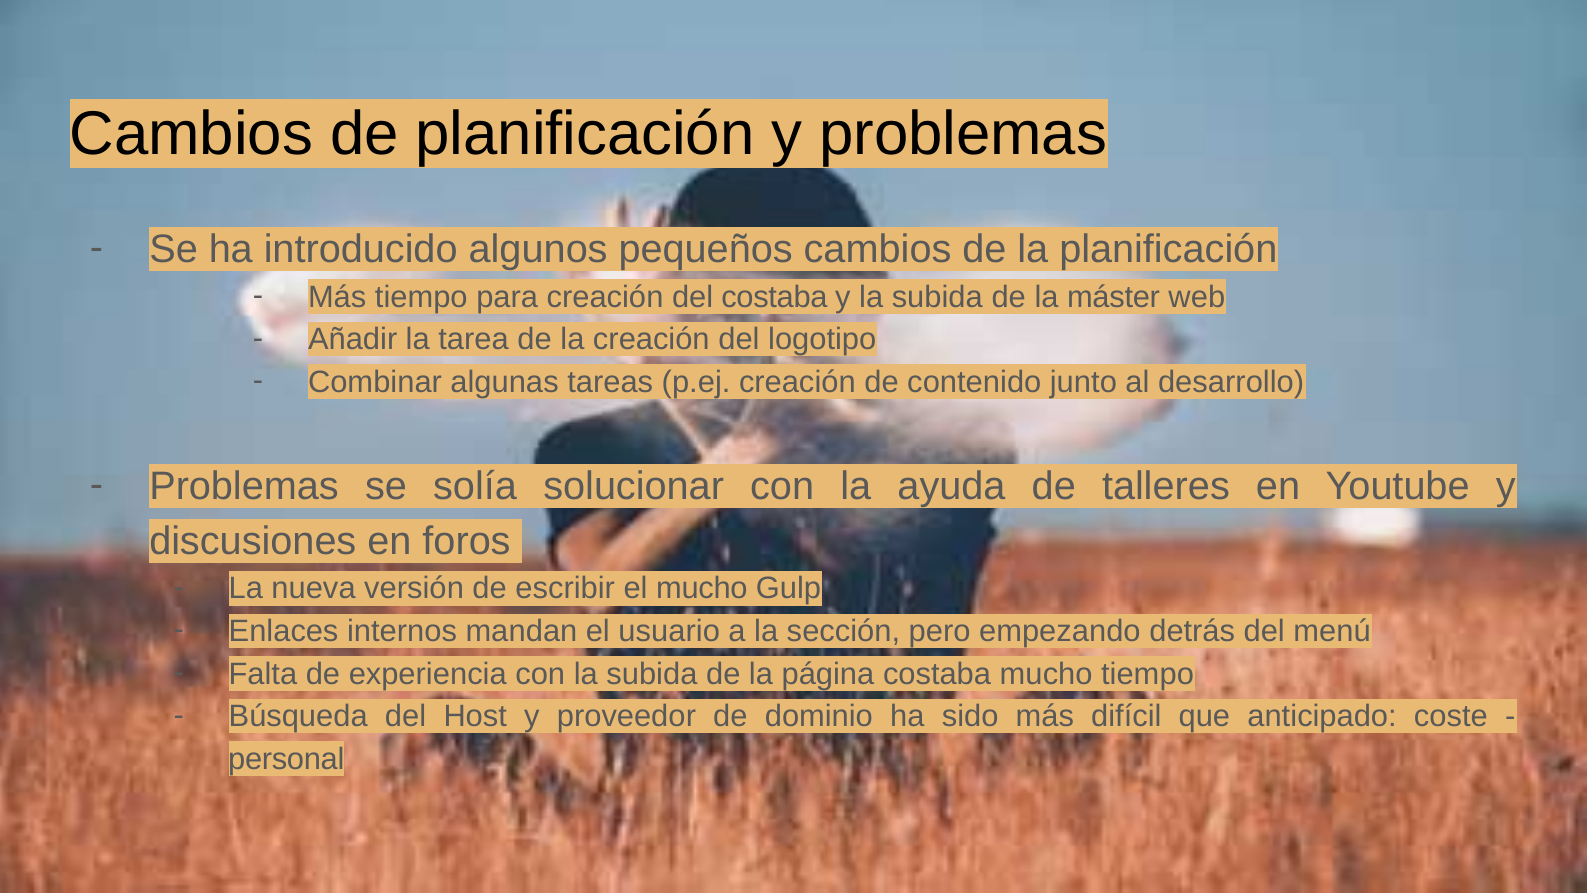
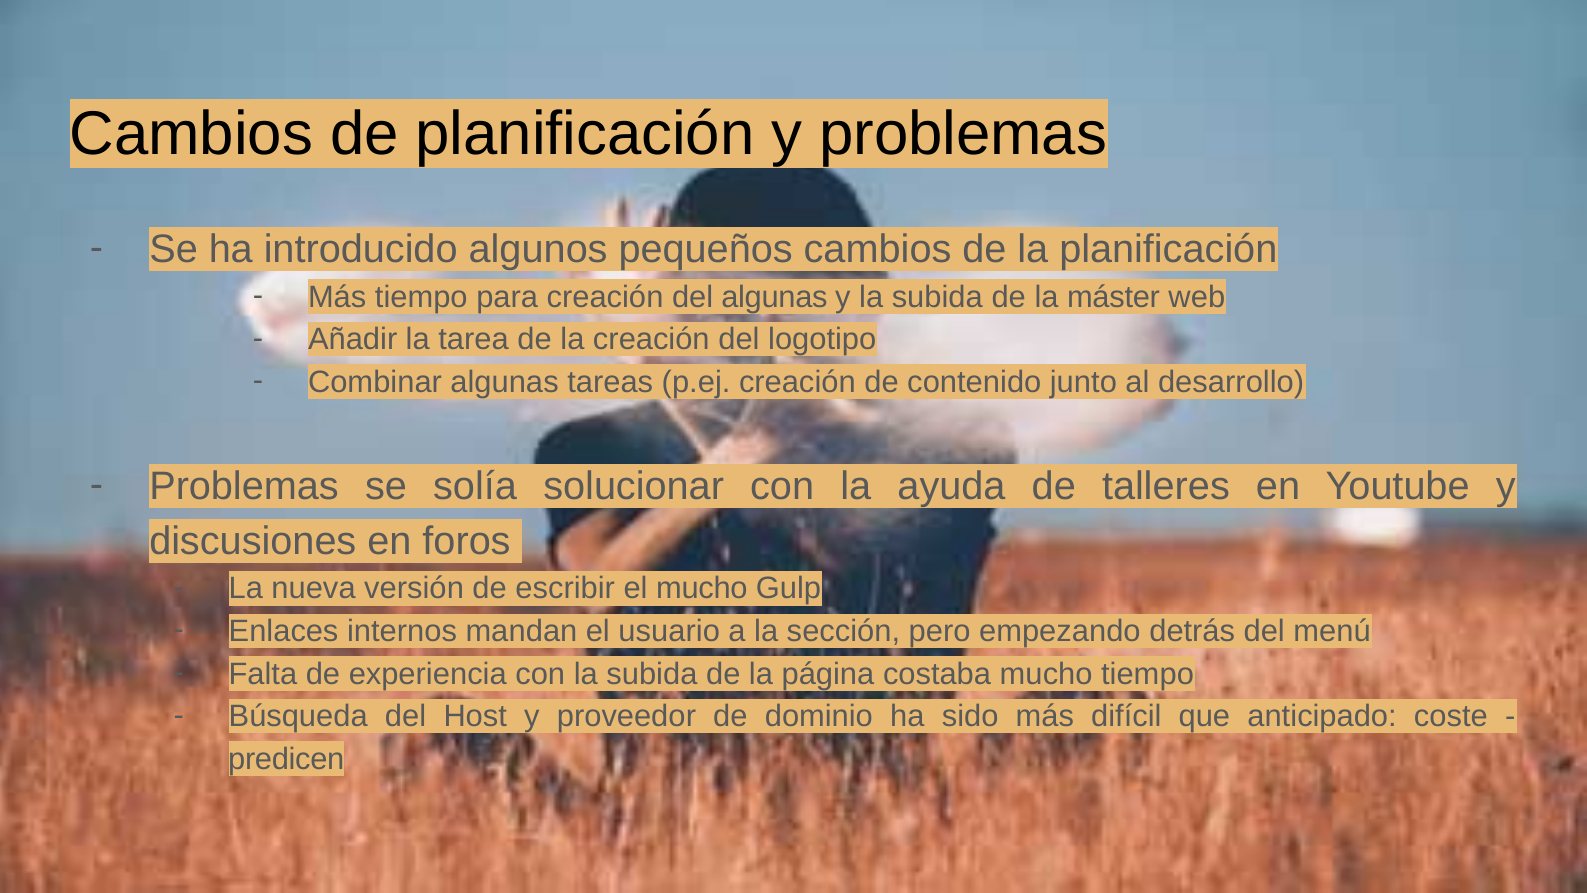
del costaba: costaba -> algunas
personal: personal -> predicen
